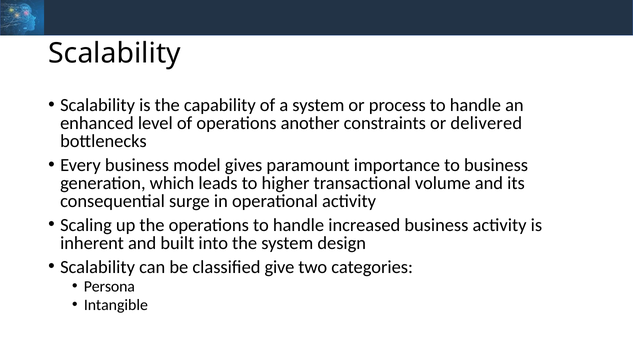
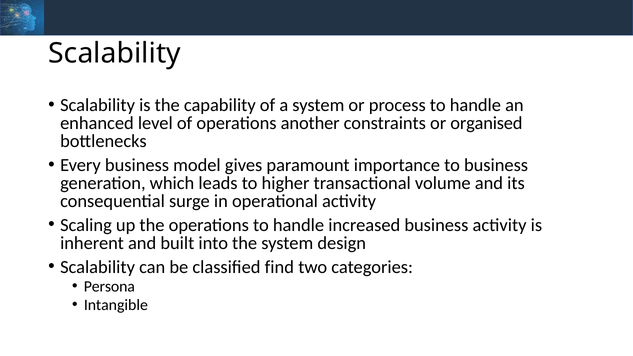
delivered: delivered -> organised
give: give -> find
